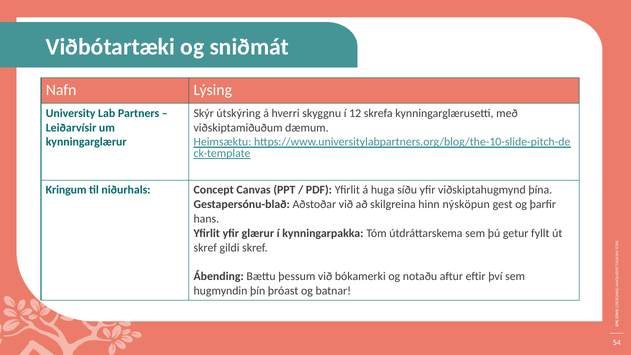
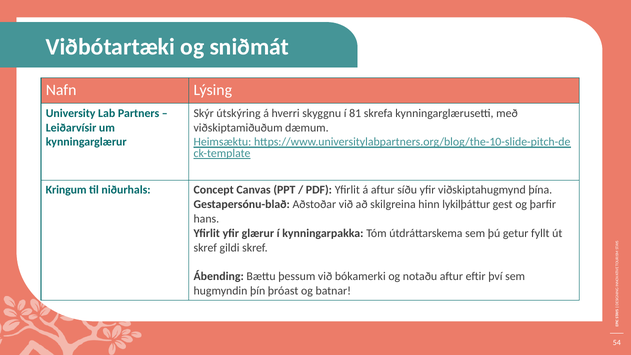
12: 12 -> 81
á huga: huga -> aftur
nýsköpun: nýsköpun -> lykilþáttur
